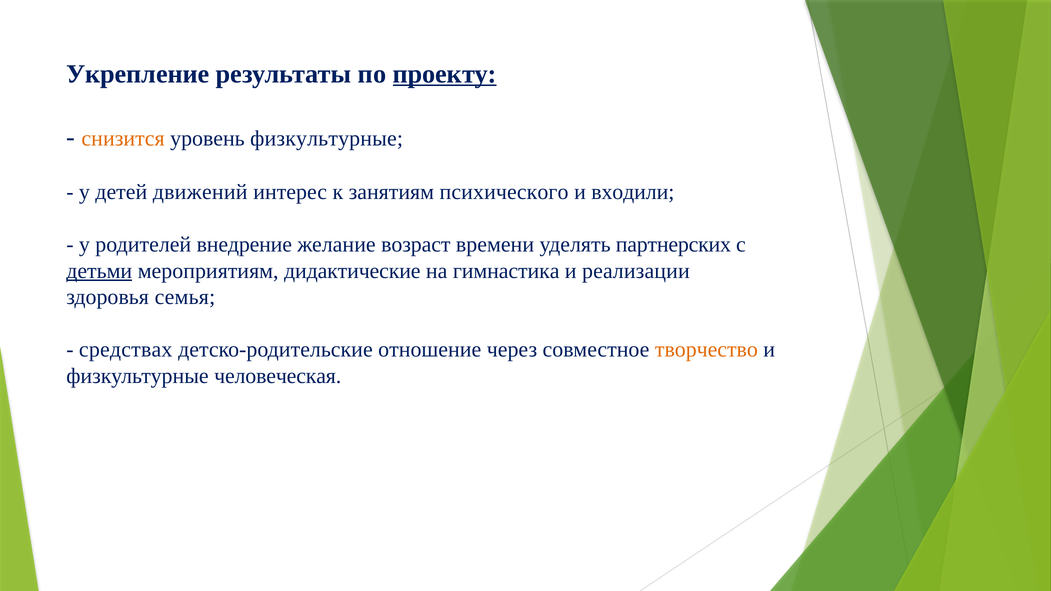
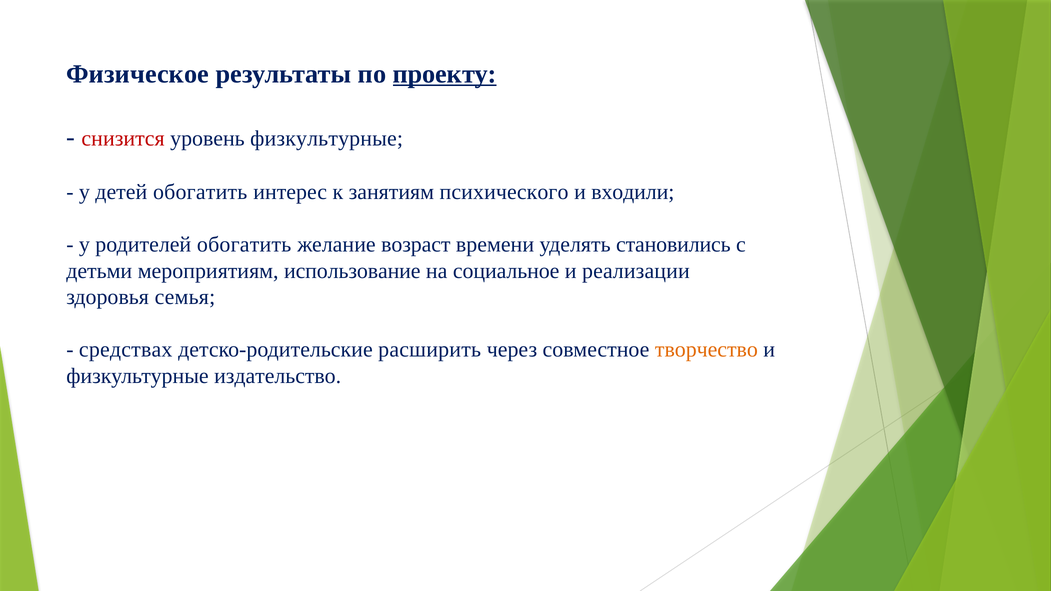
Укрепление: Укрепление -> Физическое
снизится colour: orange -> red
детей движений: движений -> обогатить
родителей внедрение: внедрение -> обогатить
партнерских: партнерских -> становились
детьми underline: present -> none
дидактические: дидактические -> использование
гимнастика: гимнастика -> социальное
отношение: отношение -> расширить
человеческая: человеческая -> издательство
